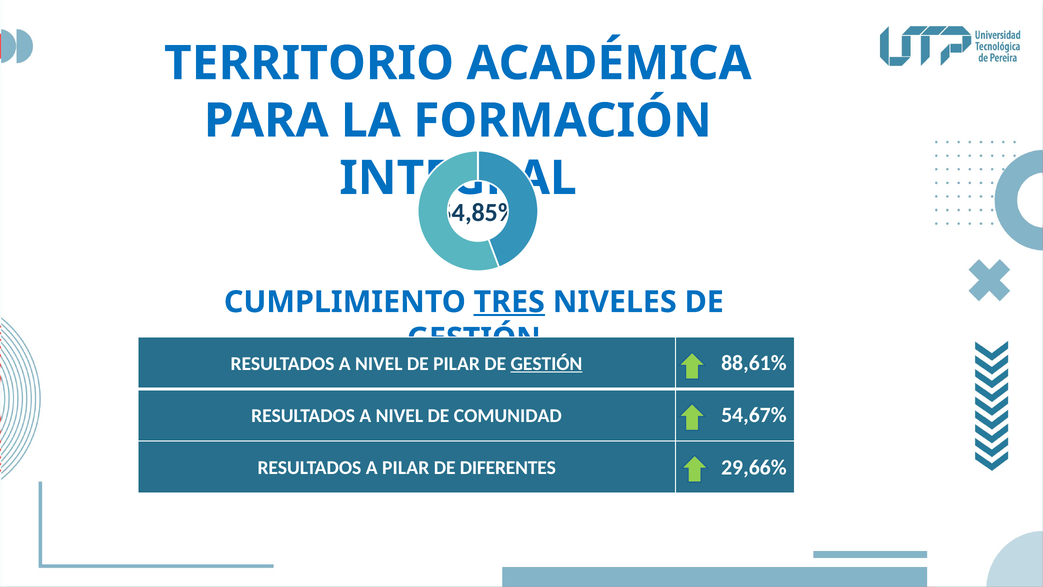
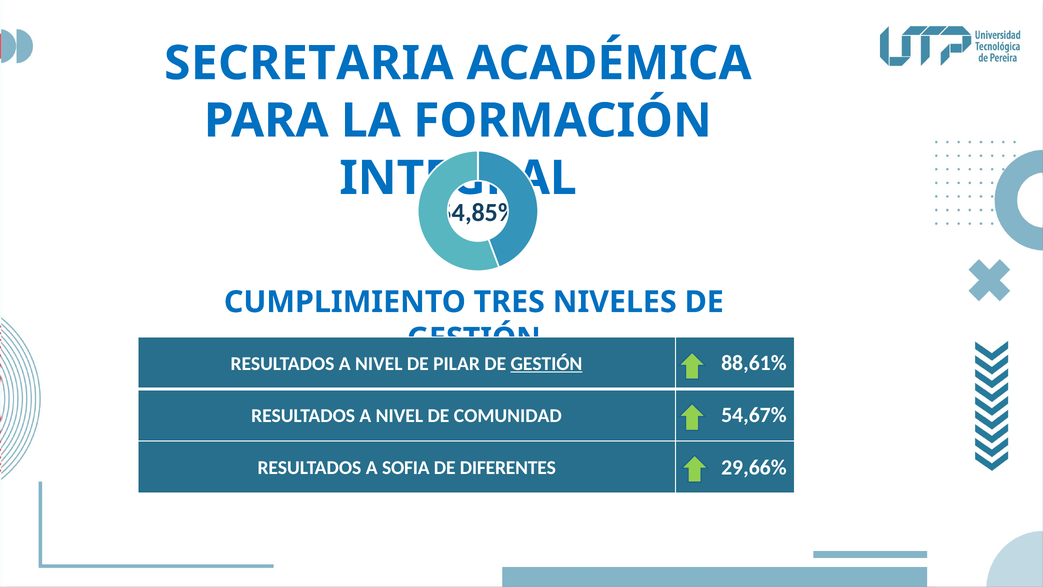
TERRITORIO: TERRITORIO -> SECRETARIA
TRES underline: present -> none
A PILAR: PILAR -> SOFIA
